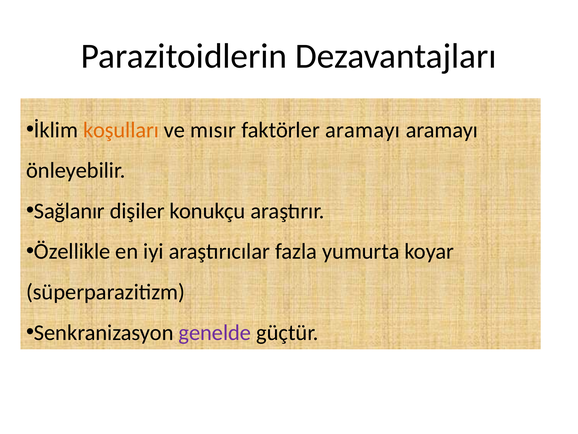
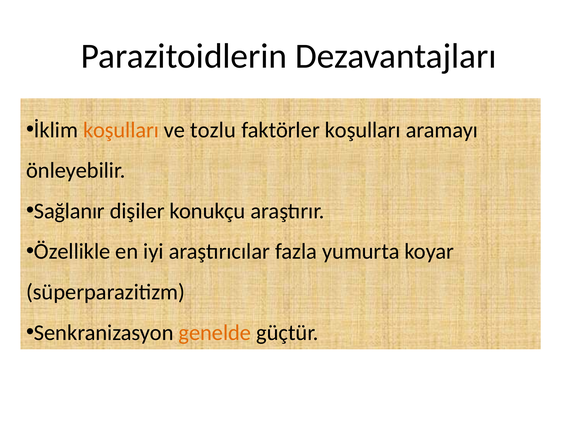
mısır: mısır -> tozlu
faktörler aramayı: aramayı -> koşulları
genelde colour: purple -> orange
